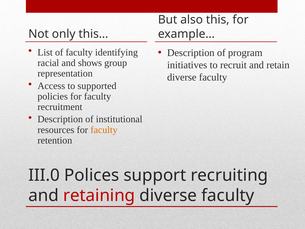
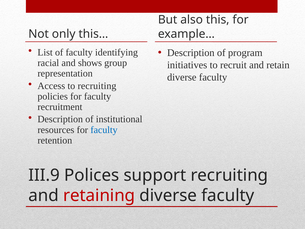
to supported: supported -> recruiting
faculty at (104, 130) colour: orange -> blue
III.0: III.0 -> III.9
